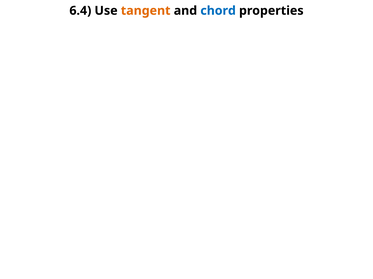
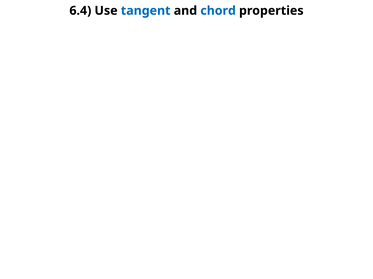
tangent colour: orange -> blue
